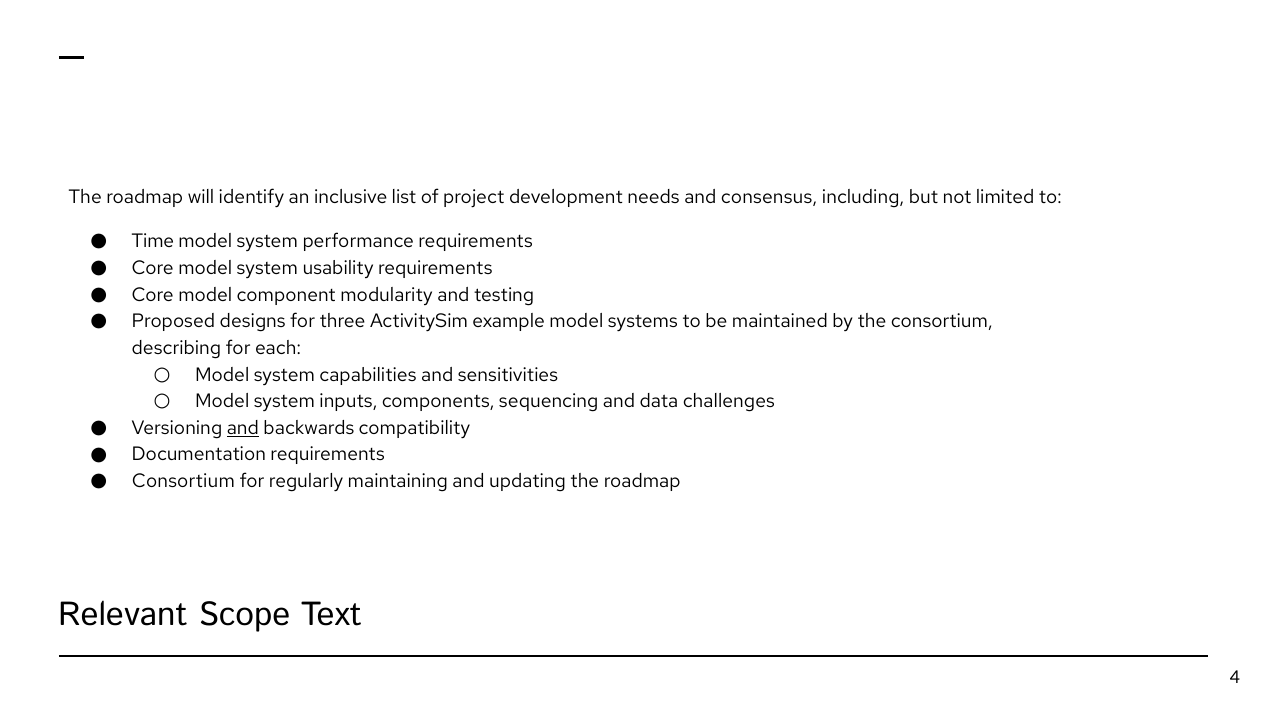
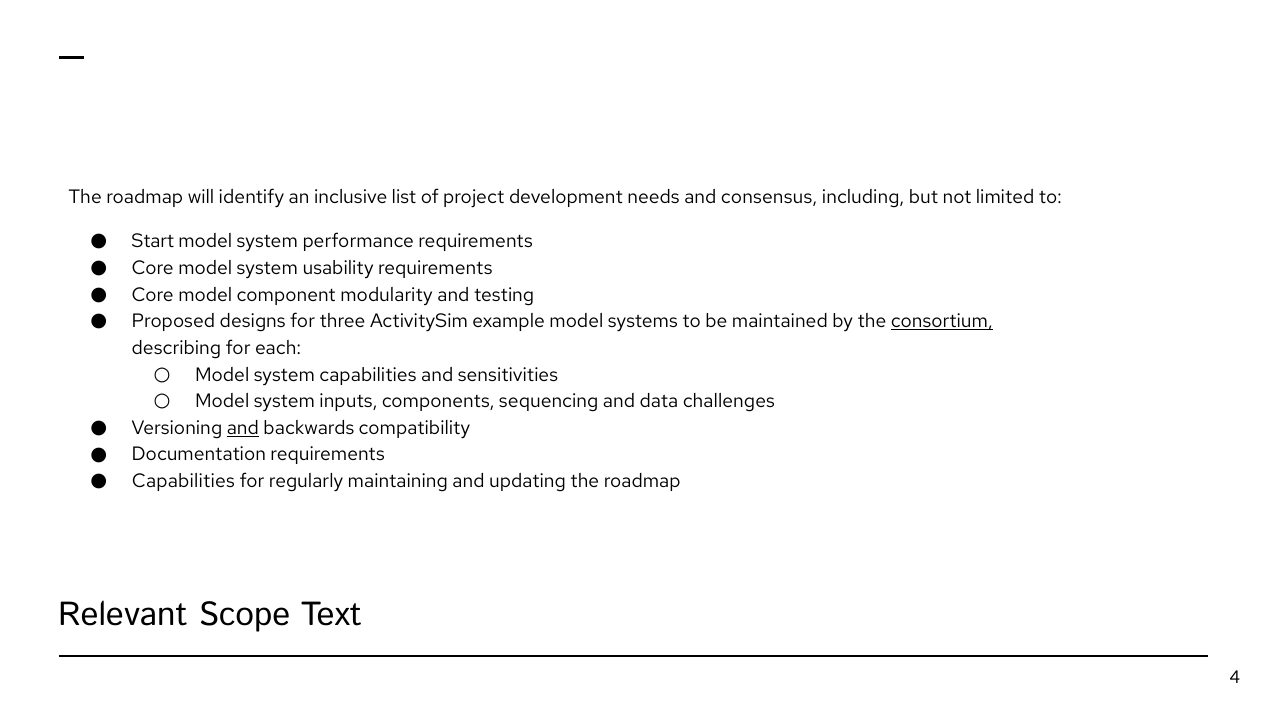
Time: Time -> Start
consortium at (942, 321) underline: none -> present
Consortium at (183, 481): Consortium -> Capabilities
